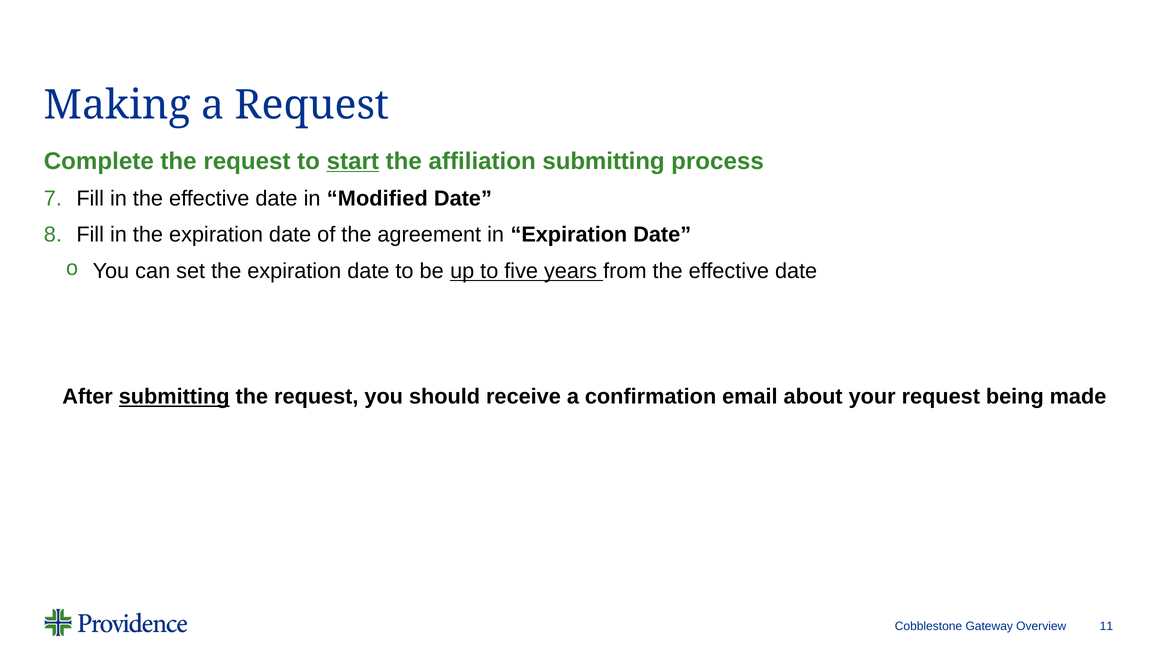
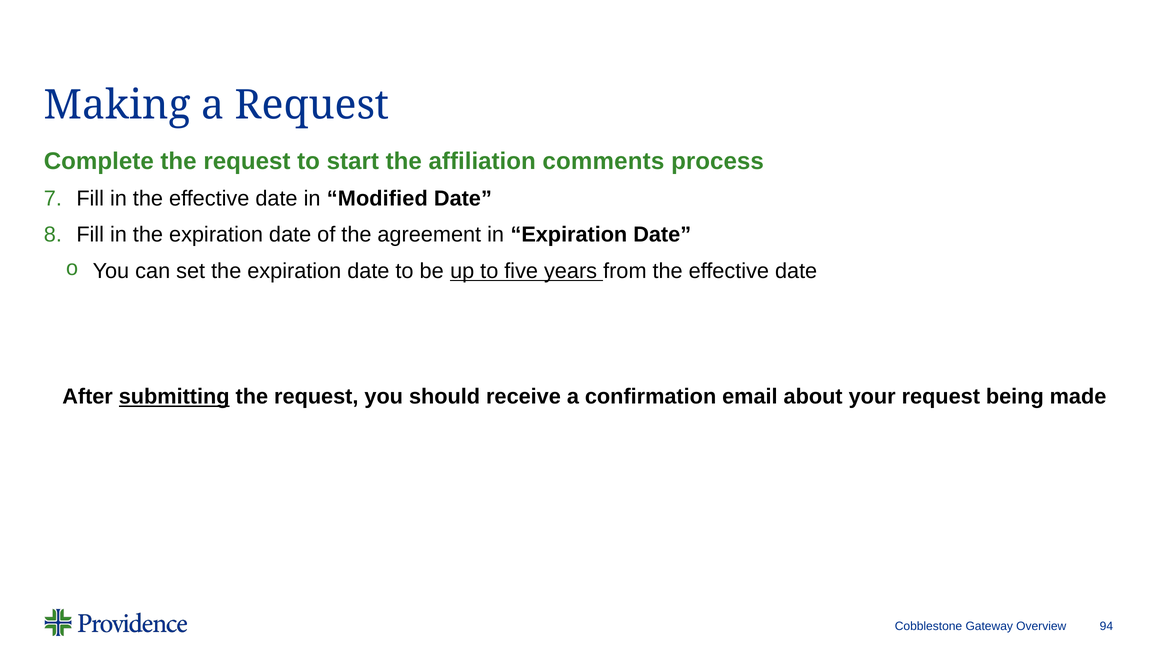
start underline: present -> none
affiliation submitting: submitting -> comments
11: 11 -> 94
